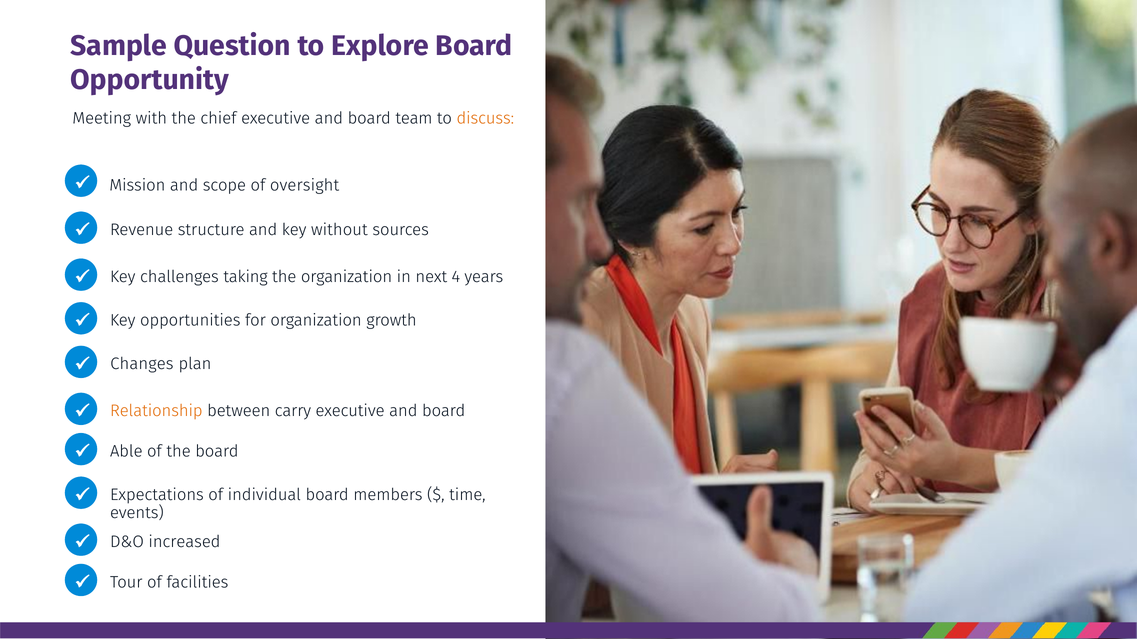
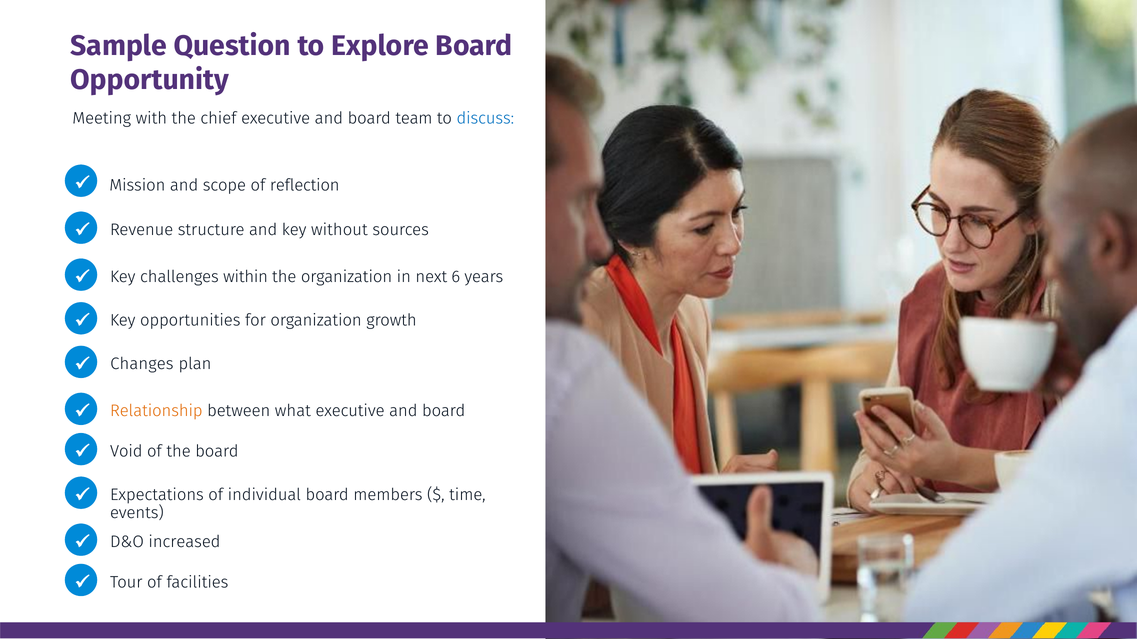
discuss colour: orange -> blue
oversight: oversight -> reflection
taking: taking -> within
4: 4 -> 6
carry: carry -> what
Able: Able -> Void
